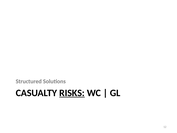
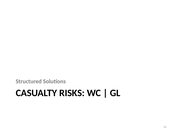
RISKS underline: present -> none
